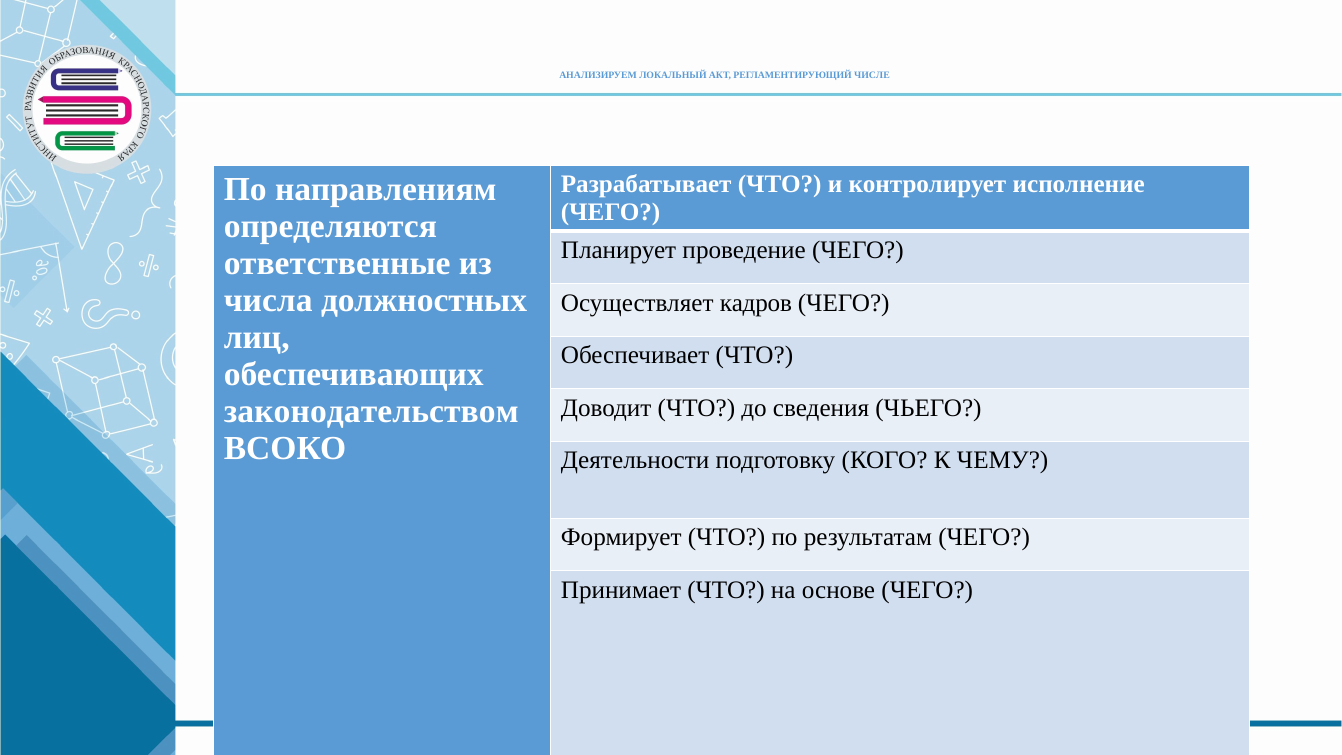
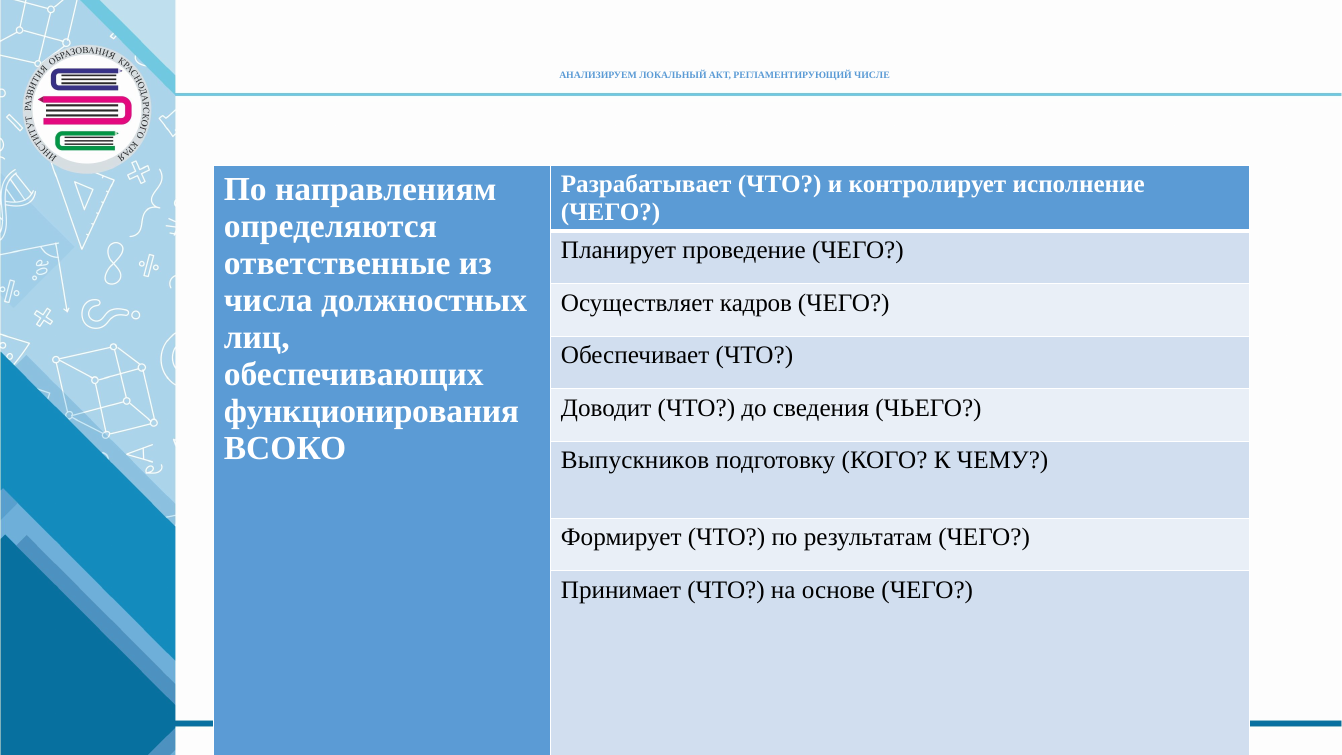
законодательством at (371, 412): законодательством -> функционирования
Деятельности: Деятельности -> Выпускников
